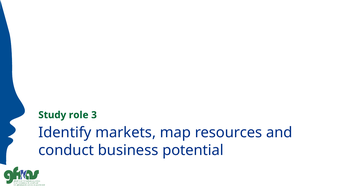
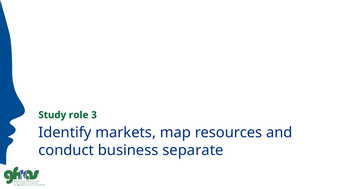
potential: potential -> separate
